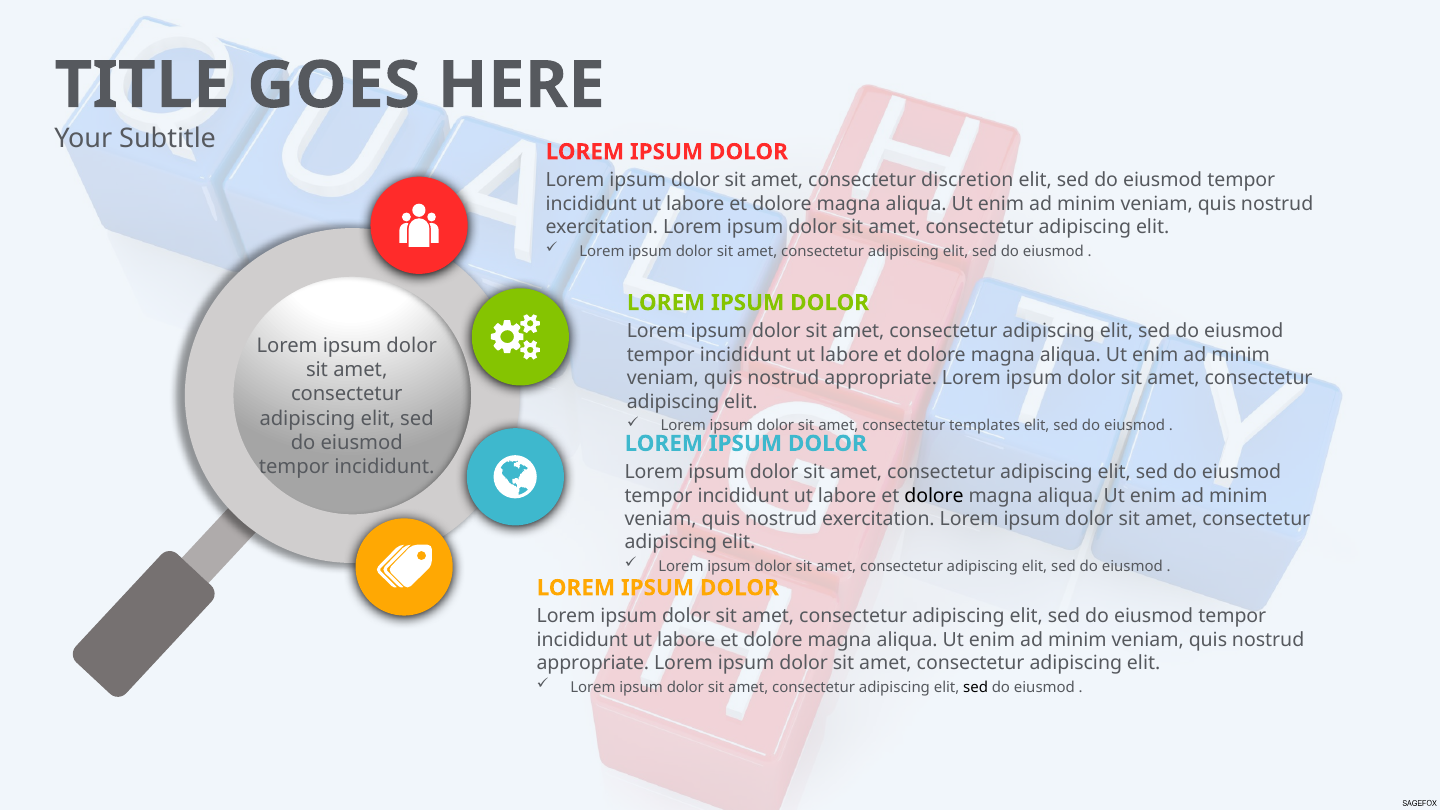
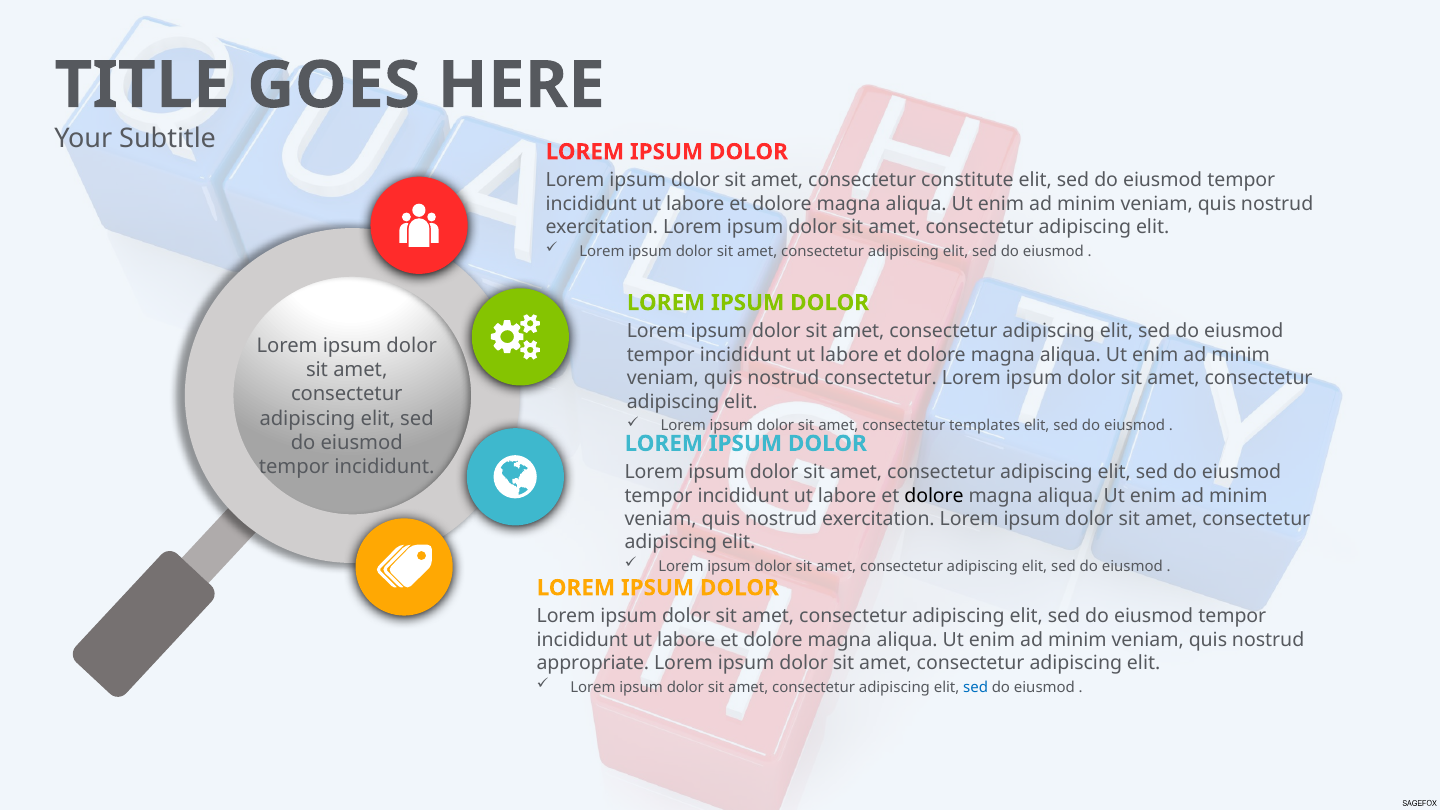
discretion: discretion -> constitute
appropriate at (881, 378): appropriate -> consectetur
sed at (976, 687) colour: black -> blue
